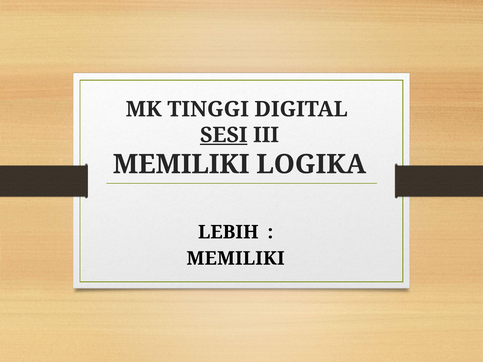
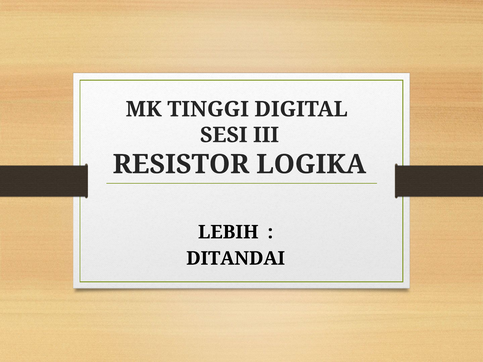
SESI underline: present -> none
MEMILIKI at (181, 164): MEMILIKI -> RESISTOR
MEMILIKI at (236, 259): MEMILIKI -> DITANDAI
